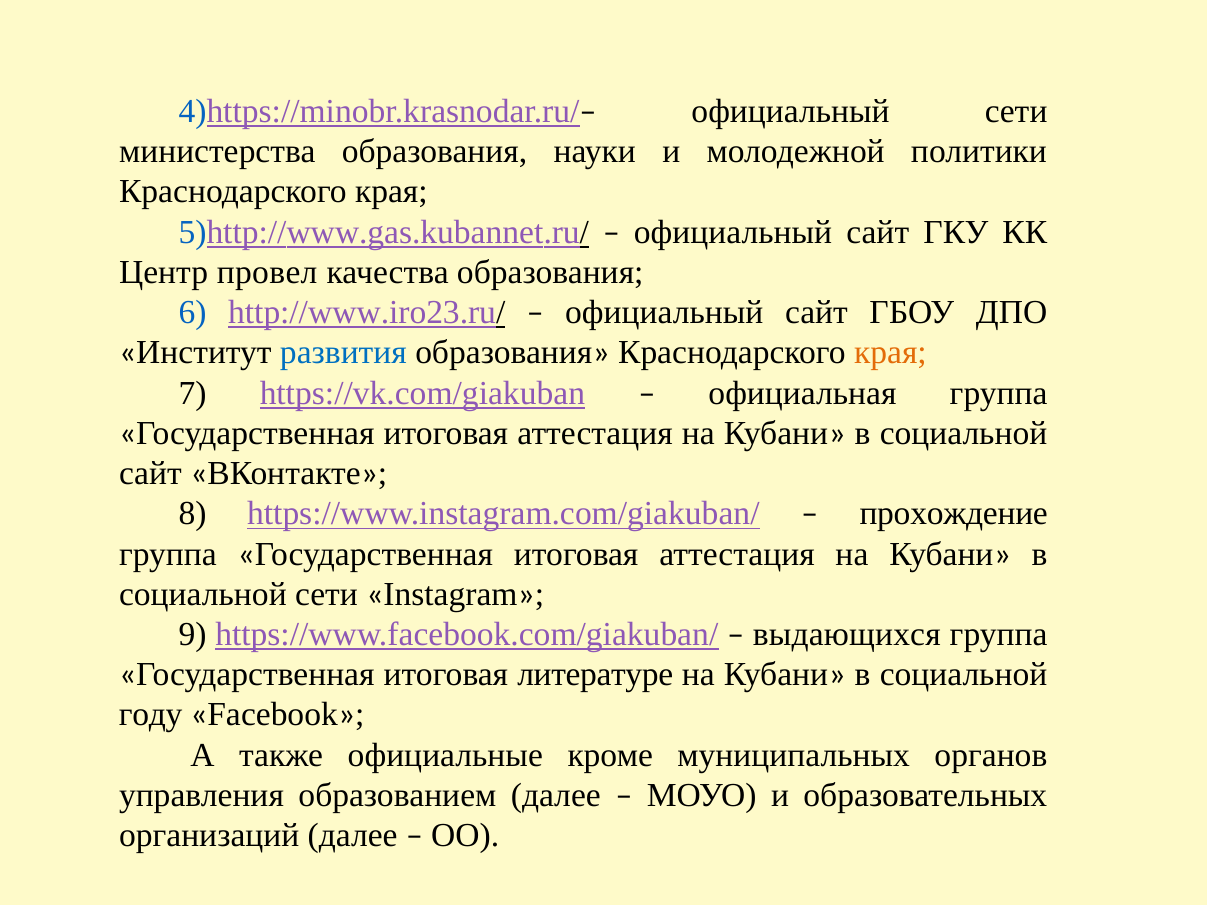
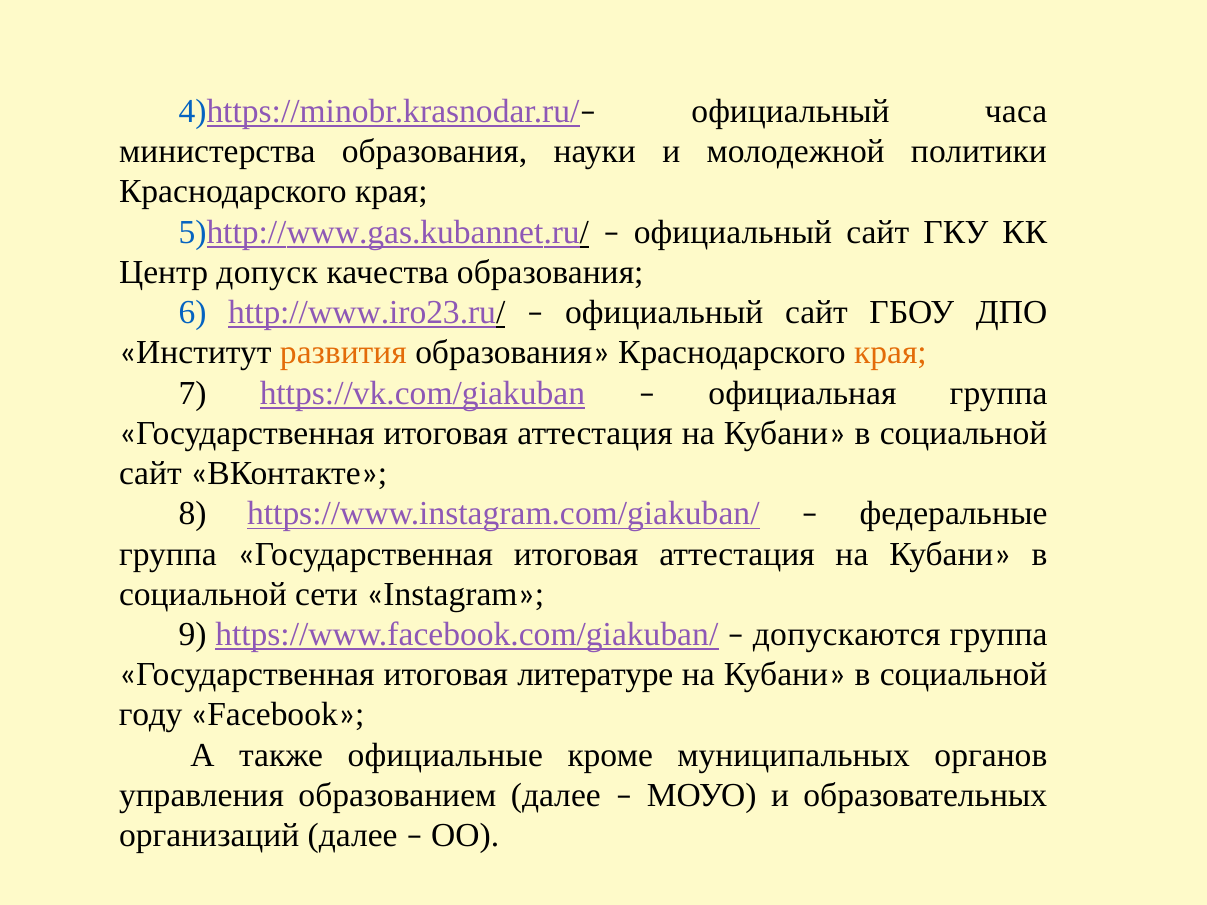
официальный сети: сети -> часа
провел: провел -> допуск
развития colour: blue -> orange
прохождение: прохождение -> федеральные
выдающихся: выдающихся -> допускаются
